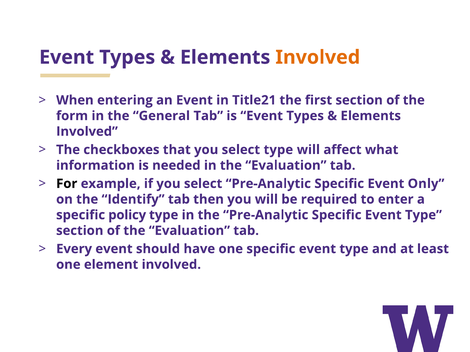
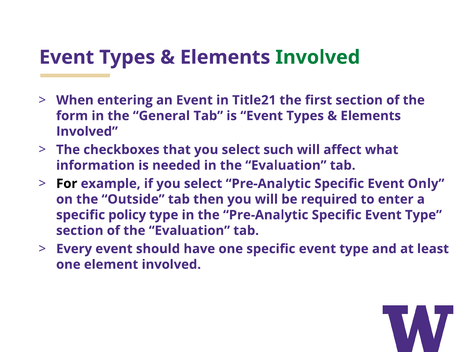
Involved at (318, 57) colour: orange -> green
select type: type -> such
Identify: Identify -> Outside
